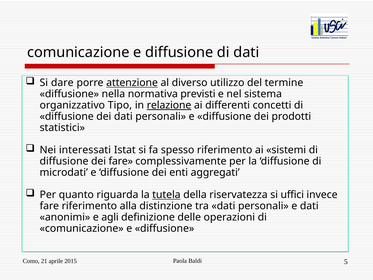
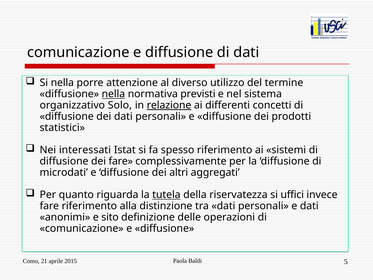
Si dare: dare -> nella
attenzione underline: present -> none
nella at (113, 94) underline: none -> present
Tipo: Tipo -> Solo
enti: enti -> altri
agli: agli -> sito
